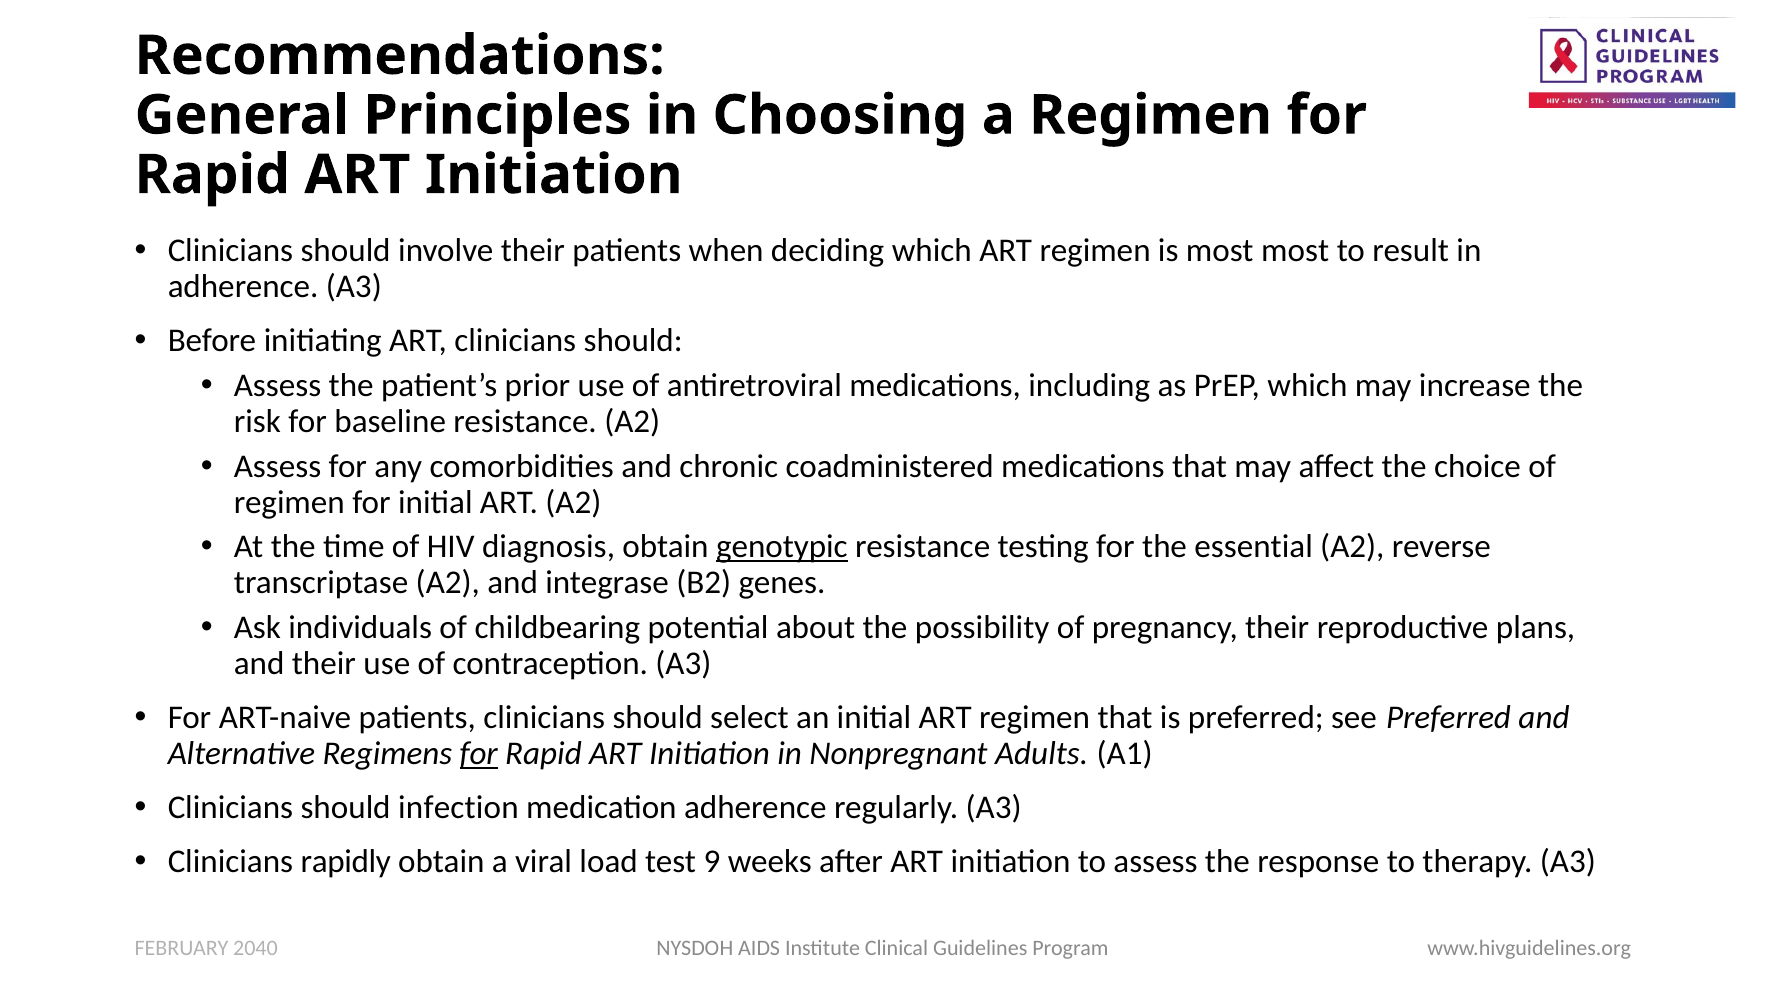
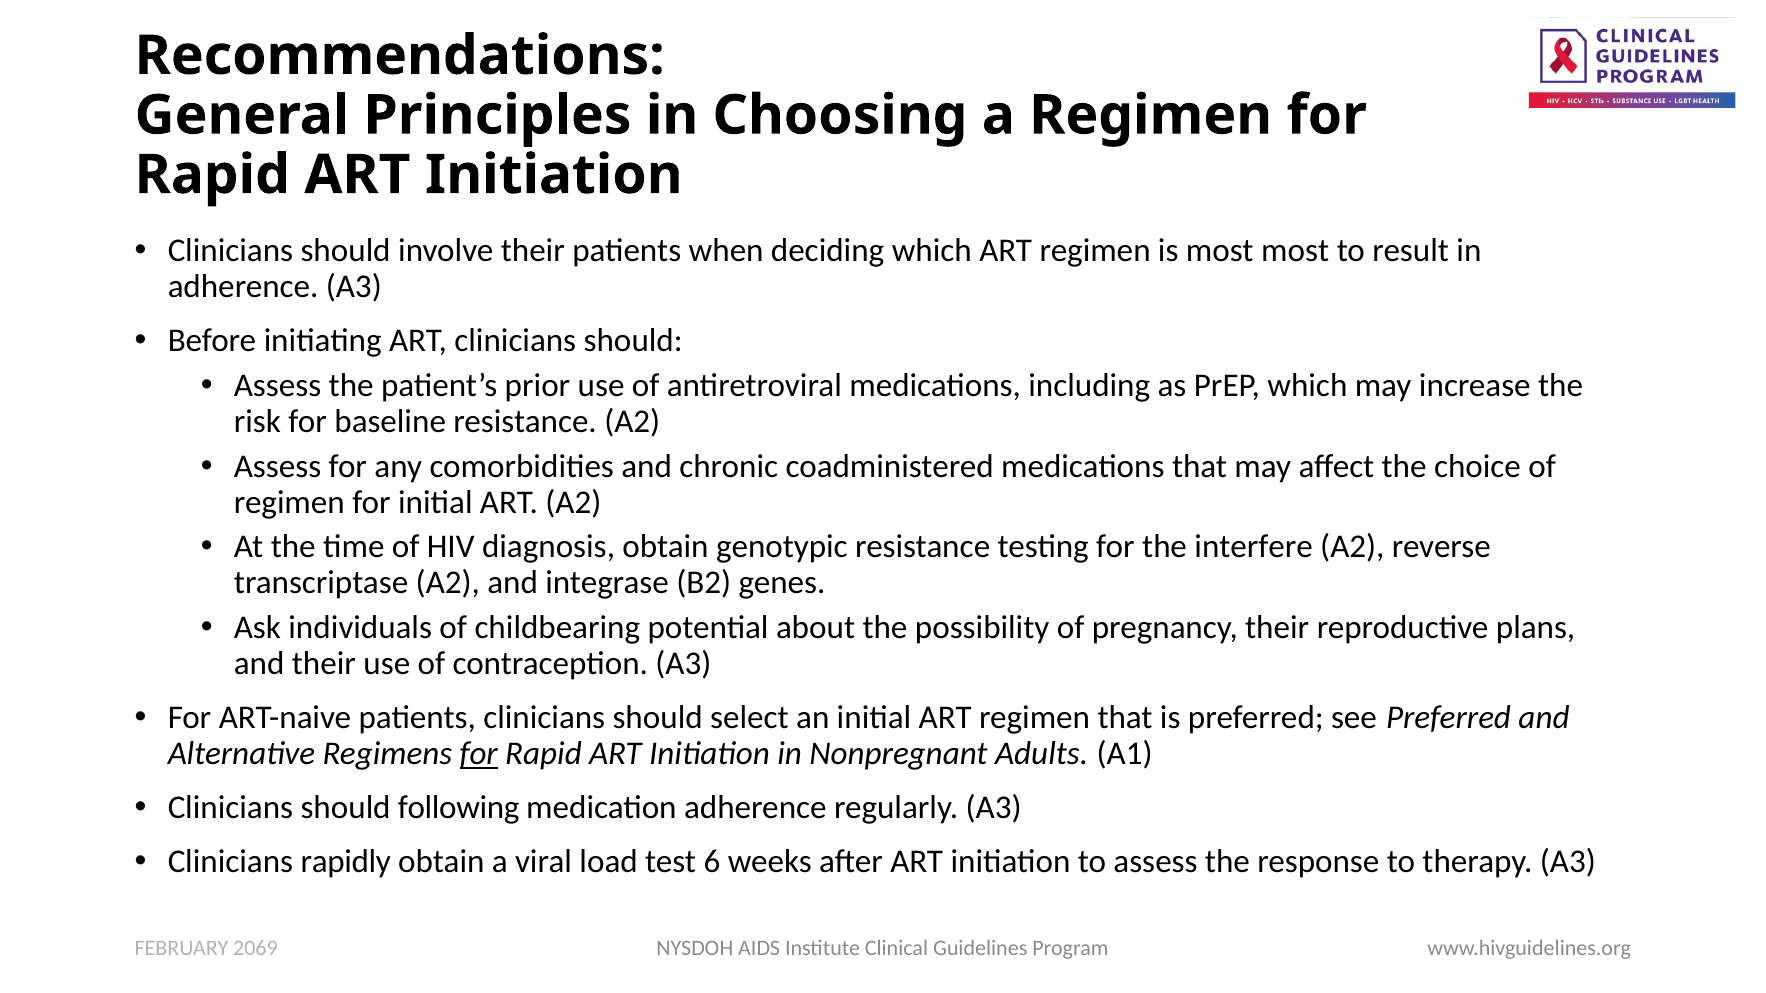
genotypic underline: present -> none
essential: essential -> interfere
infection: infection -> following
9: 9 -> 6
2040: 2040 -> 2069
